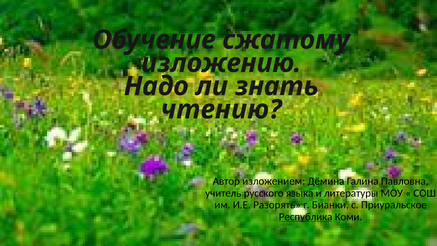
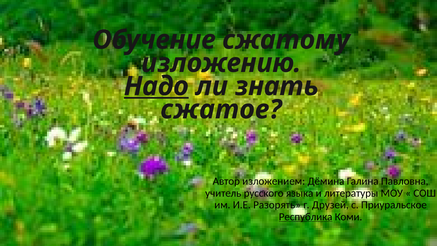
Надо underline: none -> present
чтению: чтению -> сжатое
Бианки: Бианки -> Друзей
